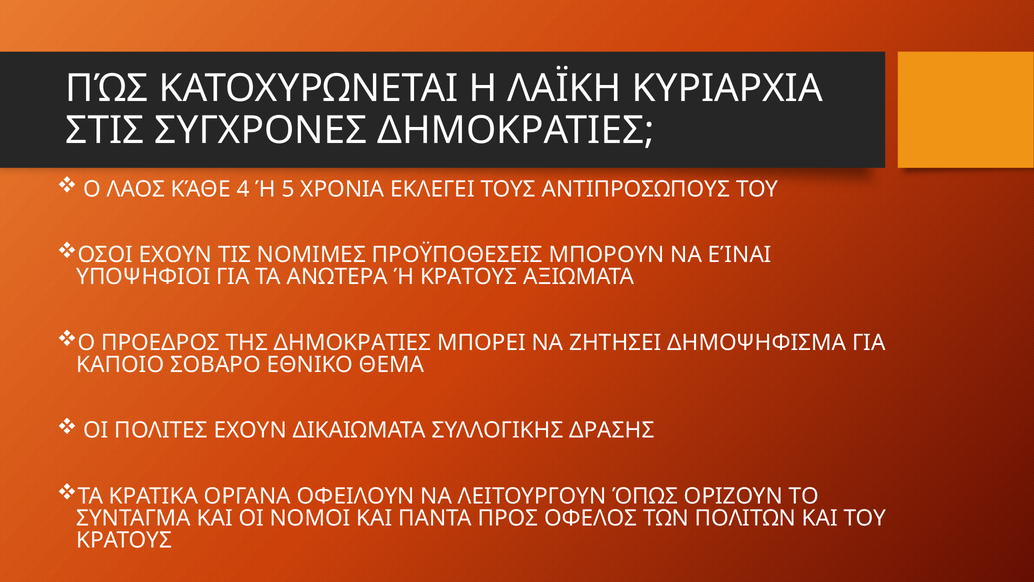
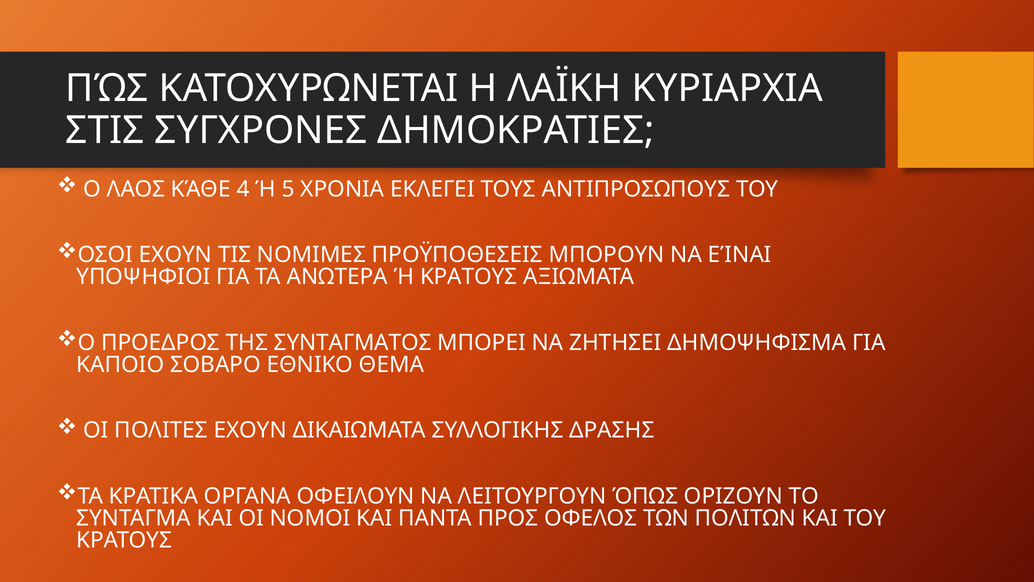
ΤΗΣ ΔΗΜΟΚΡΑΤΙΕΣ: ΔΗΜΟΚΡΑΤΙΕΣ -> ΣΥΝΤΑΓΜΑΤΟΣ
